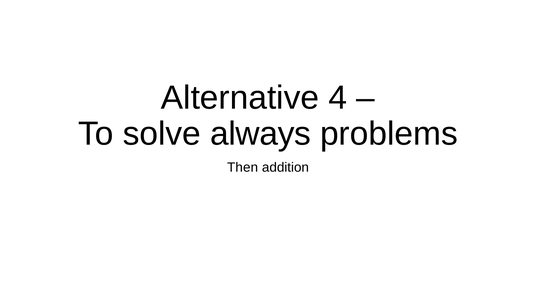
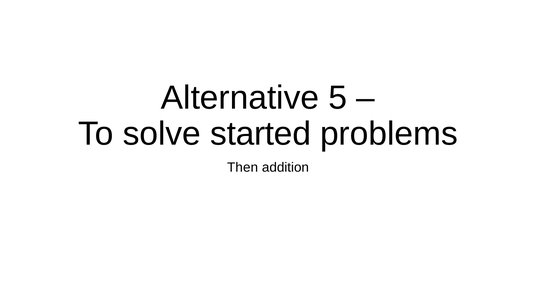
4: 4 -> 5
always: always -> started
